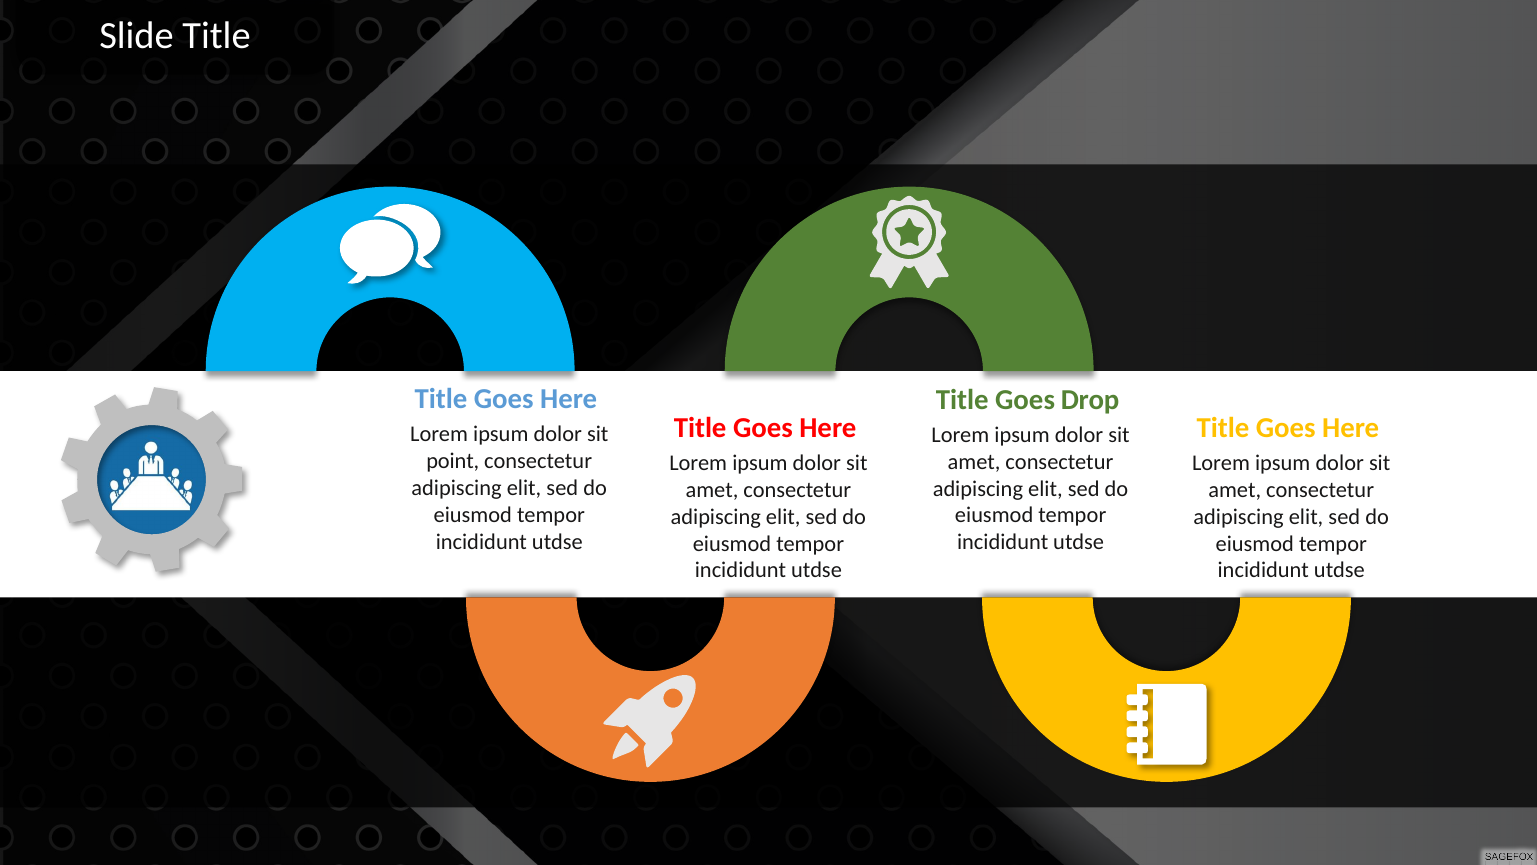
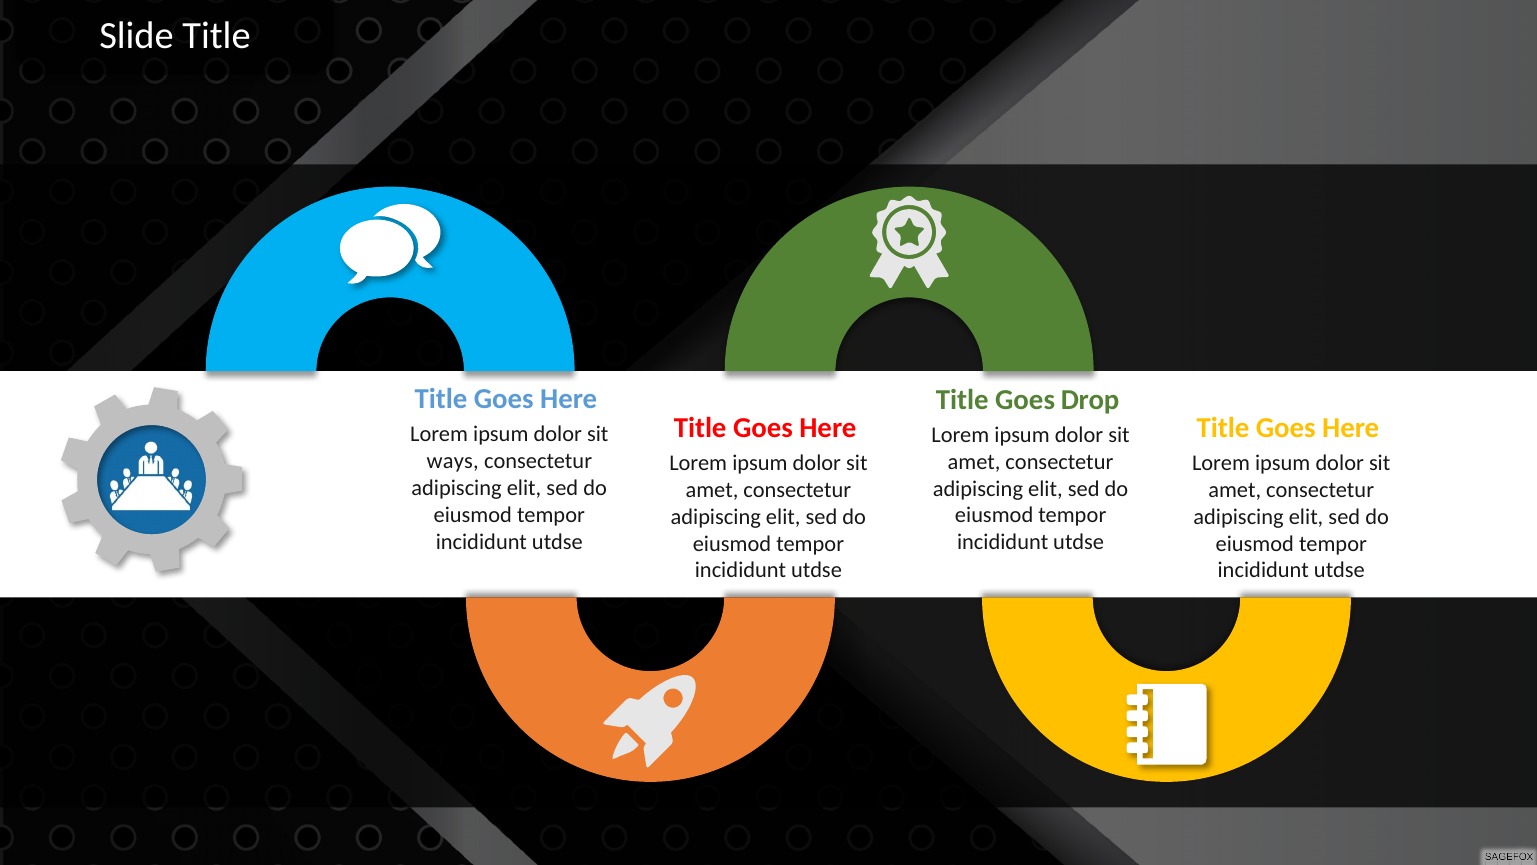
point: point -> ways
